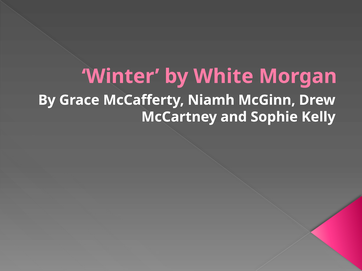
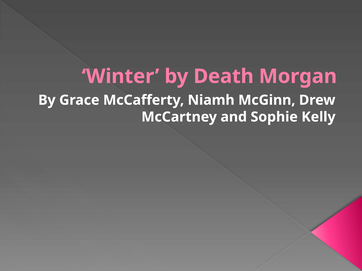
White: White -> Death
